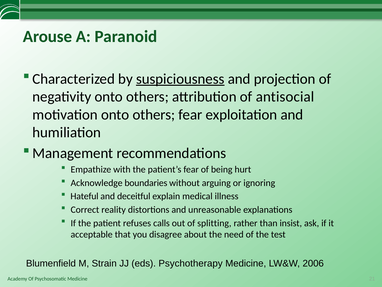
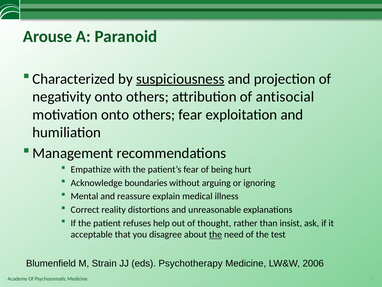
Hateful: Hateful -> Mental
deceitful: deceitful -> reassure
calls: calls -> help
splitting: splitting -> thought
the at (215, 234) underline: none -> present
